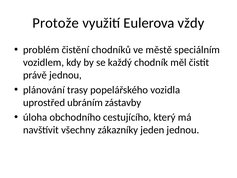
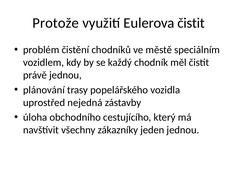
Eulerova vždy: vždy -> čistit
ubráním: ubráním -> nejedná
